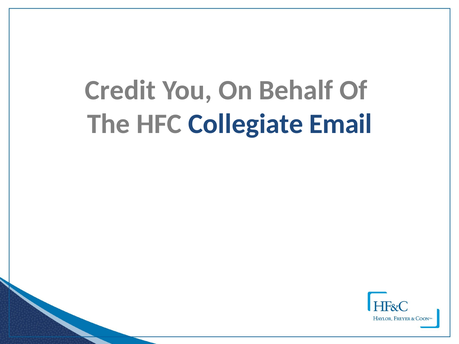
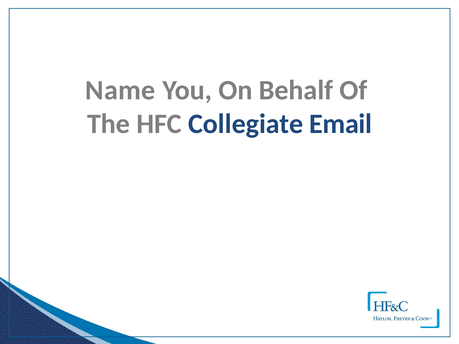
Credit: Credit -> Name
